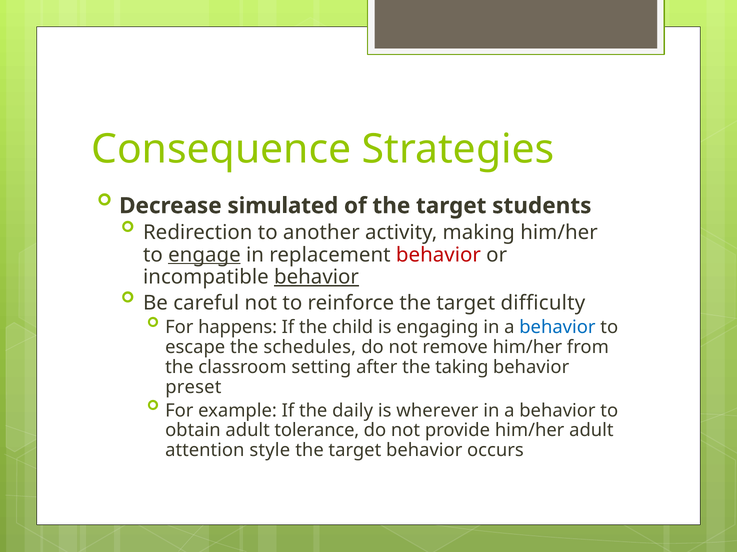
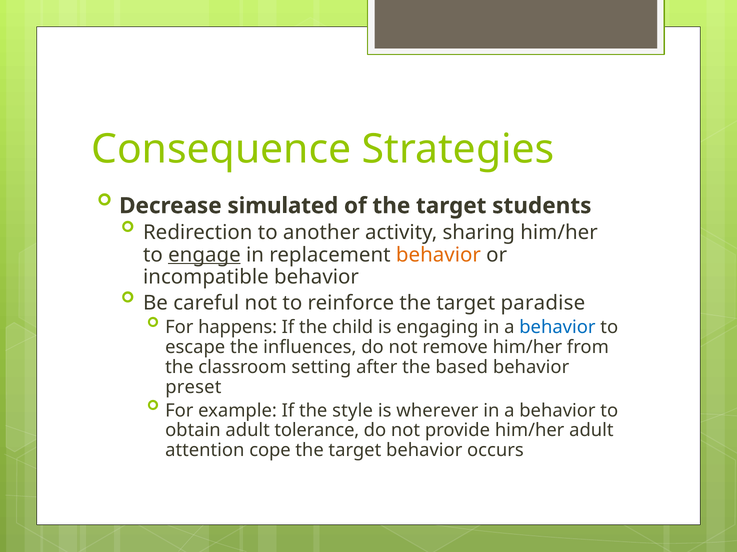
making: making -> sharing
behavior at (438, 255) colour: red -> orange
behavior at (316, 277) underline: present -> none
difficulty: difficulty -> paradise
schedules: schedules -> influences
taking: taking -> based
daily: daily -> style
style: style -> cope
